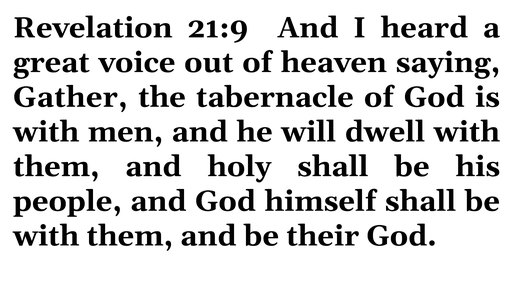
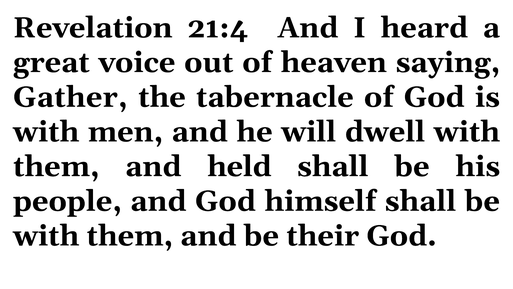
21:9: 21:9 -> 21:4
holy: holy -> held
